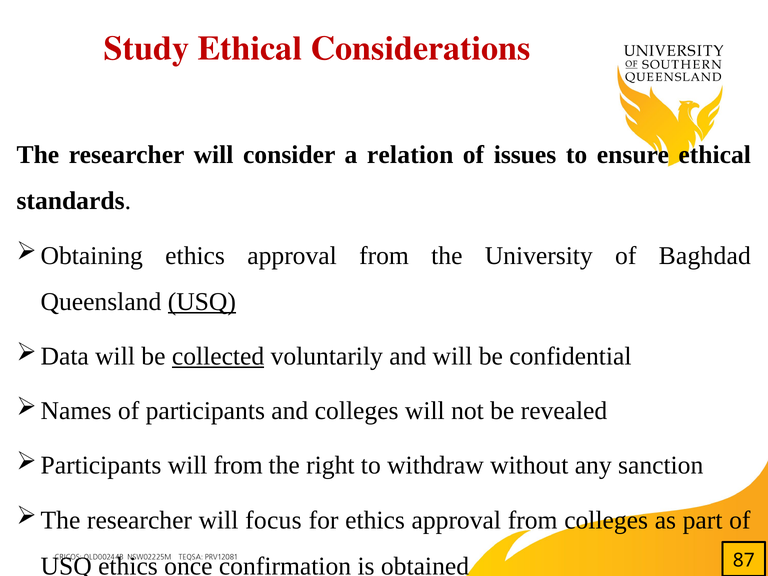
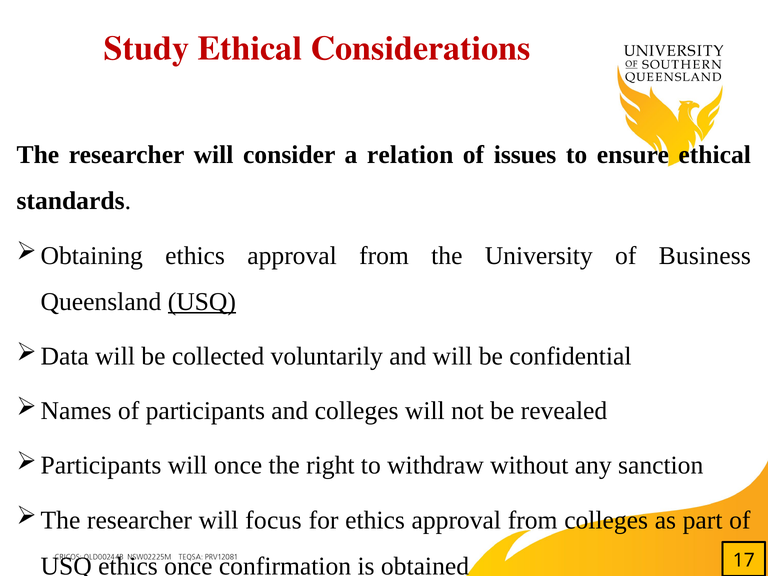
Baghdad: Baghdad -> Business
collected underline: present -> none
will from: from -> once
87: 87 -> 17
